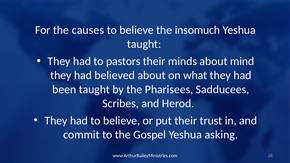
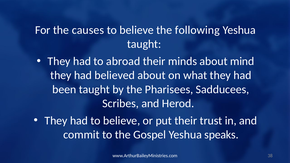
insomuch: insomuch -> following
pastors: pastors -> abroad
asking: asking -> speaks
